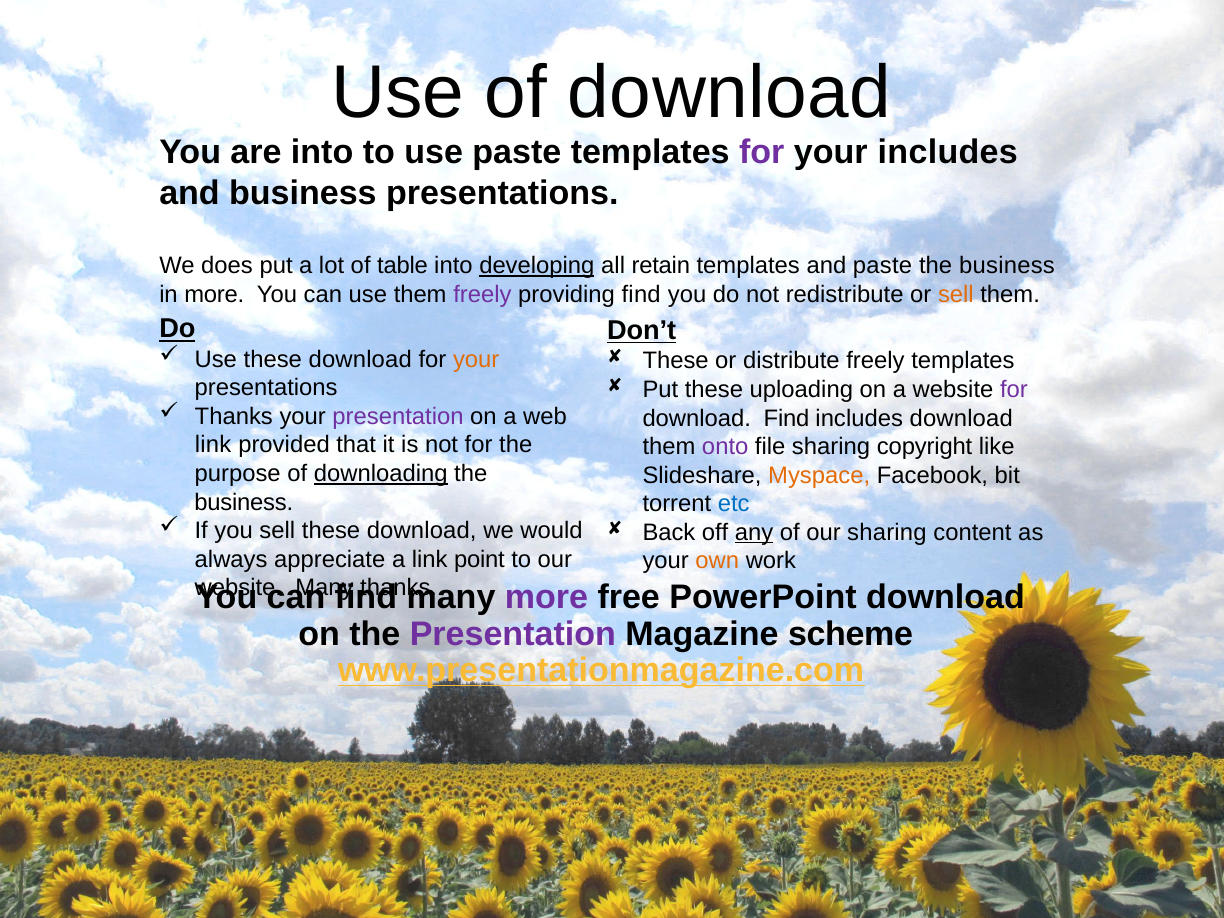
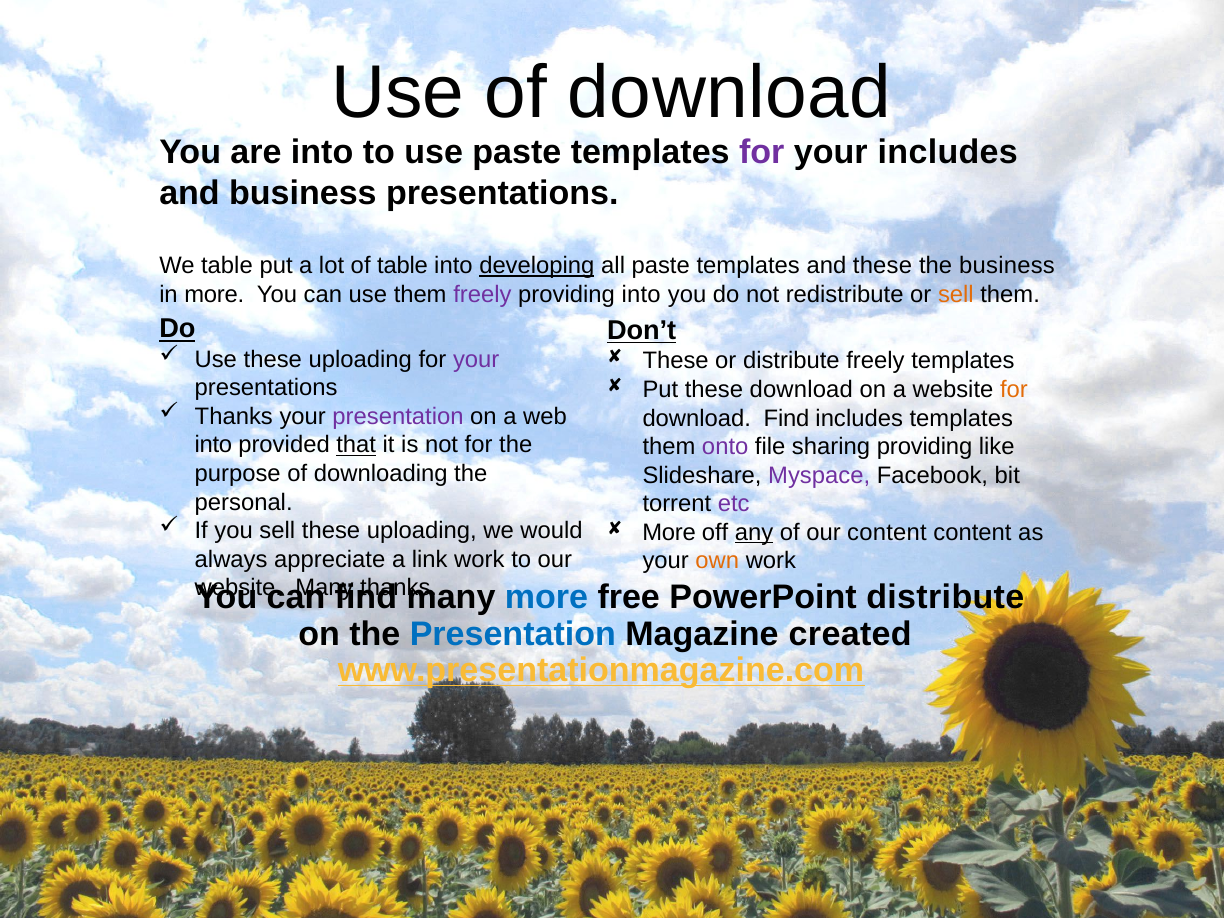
We does: does -> table
all retain: retain -> paste
and paste: paste -> these
providing find: find -> into
Use these download: download -> uploading
your at (476, 359) colour: orange -> purple
these uploading: uploading -> download
for at (1014, 390) colour: purple -> orange
includes download: download -> templates
link at (213, 445): link -> into
that underline: none -> present
sharing copyright: copyright -> providing
downloading underline: present -> none
Myspace colour: orange -> purple
business at (244, 502): business -> personal
etc colour: blue -> purple
download at (422, 531): download -> uploading
Back at (669, 532): Back -> More
our sharing: sharing -> content
link point: point -> work
more at (546, 597) colour: purple -> blue
PowerPoint download: download -> distribute
Presentation at (513, 634) colour: purple -> blue
scheme: scheme -> created
